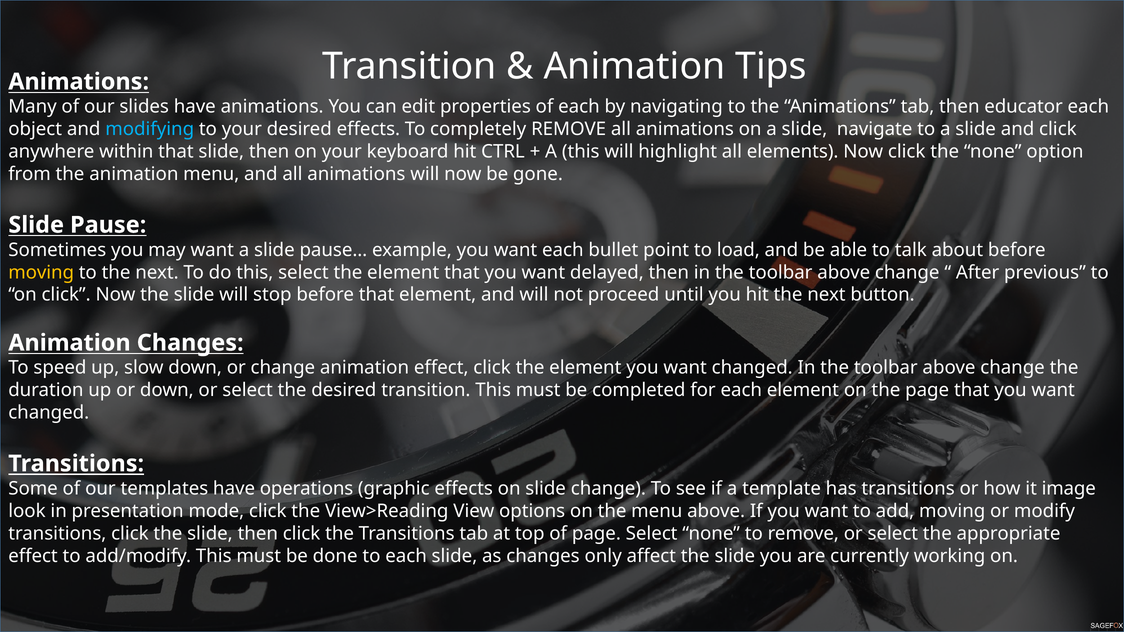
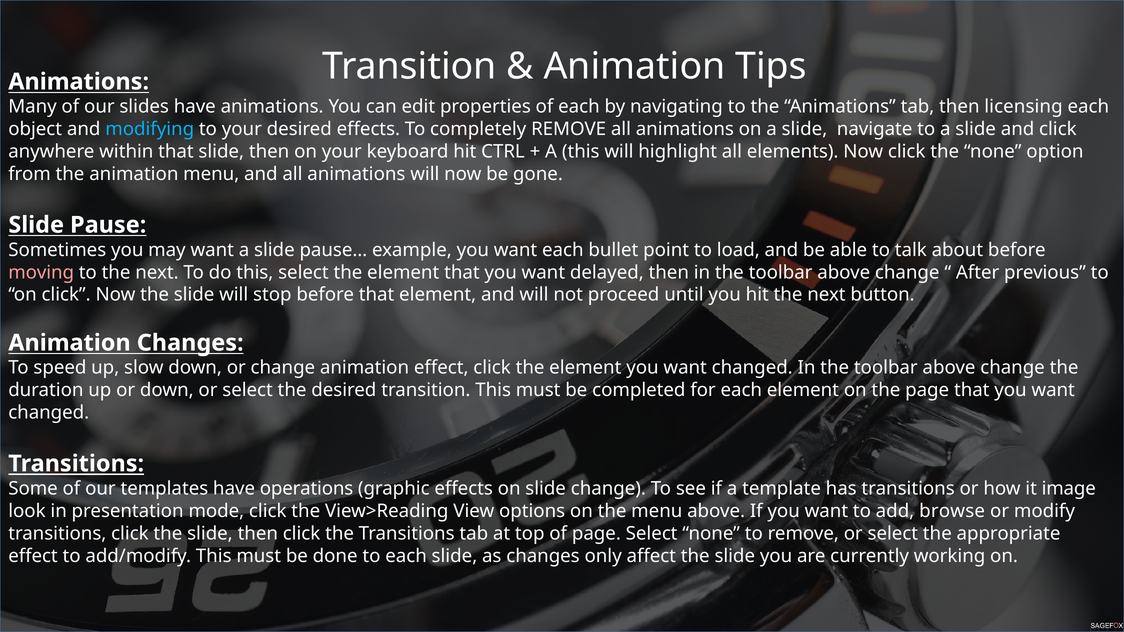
educator: educator -> licensing
moving at (41, 272) colour: yellow -> pink
add moving: moving -> browse
